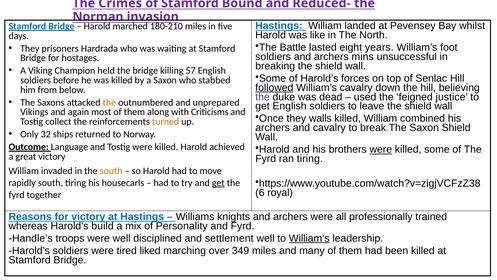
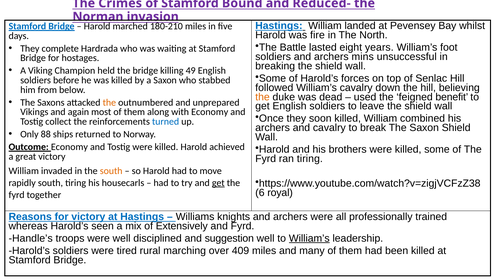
like: like -> fire
prisoners: prisoners -> complete
57: 57 -> 49
followed underline: present -> none
the at (263, 97) colour: purple -> orange
justice: justice -> benefit
with Criticisms: Criticisms -> Economy
walls: walls -> soon
turned colour: orange -> blue
32: 32 -> 88
Outcome Language: Language -> Economy
were at (381, 149) underline: present -> none
build: build -> seen
Personality: Personality -> Extensively
settlement: settlement -> suggestion
liked: liked -> rural
349: 349 -> 409
